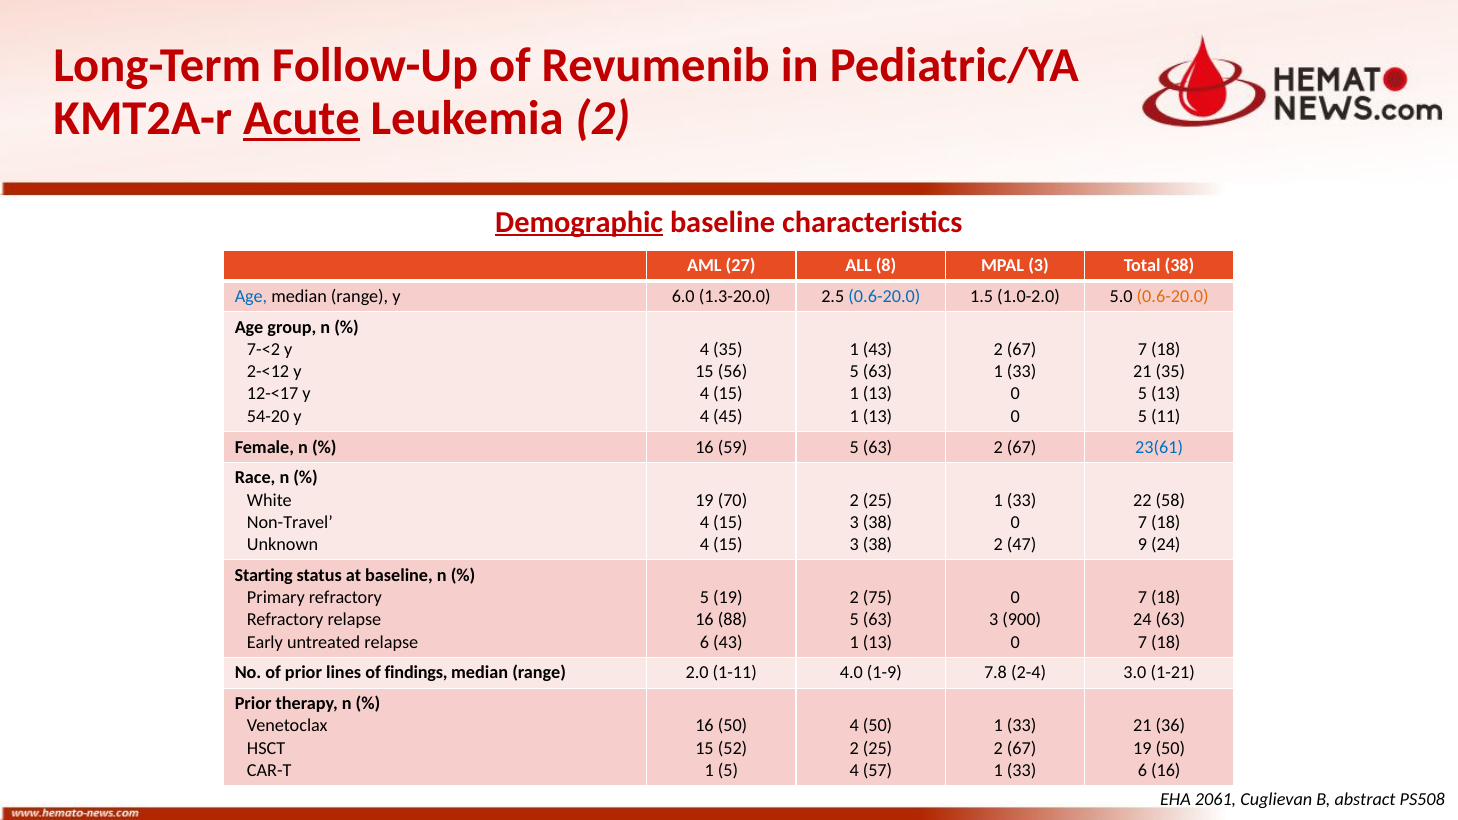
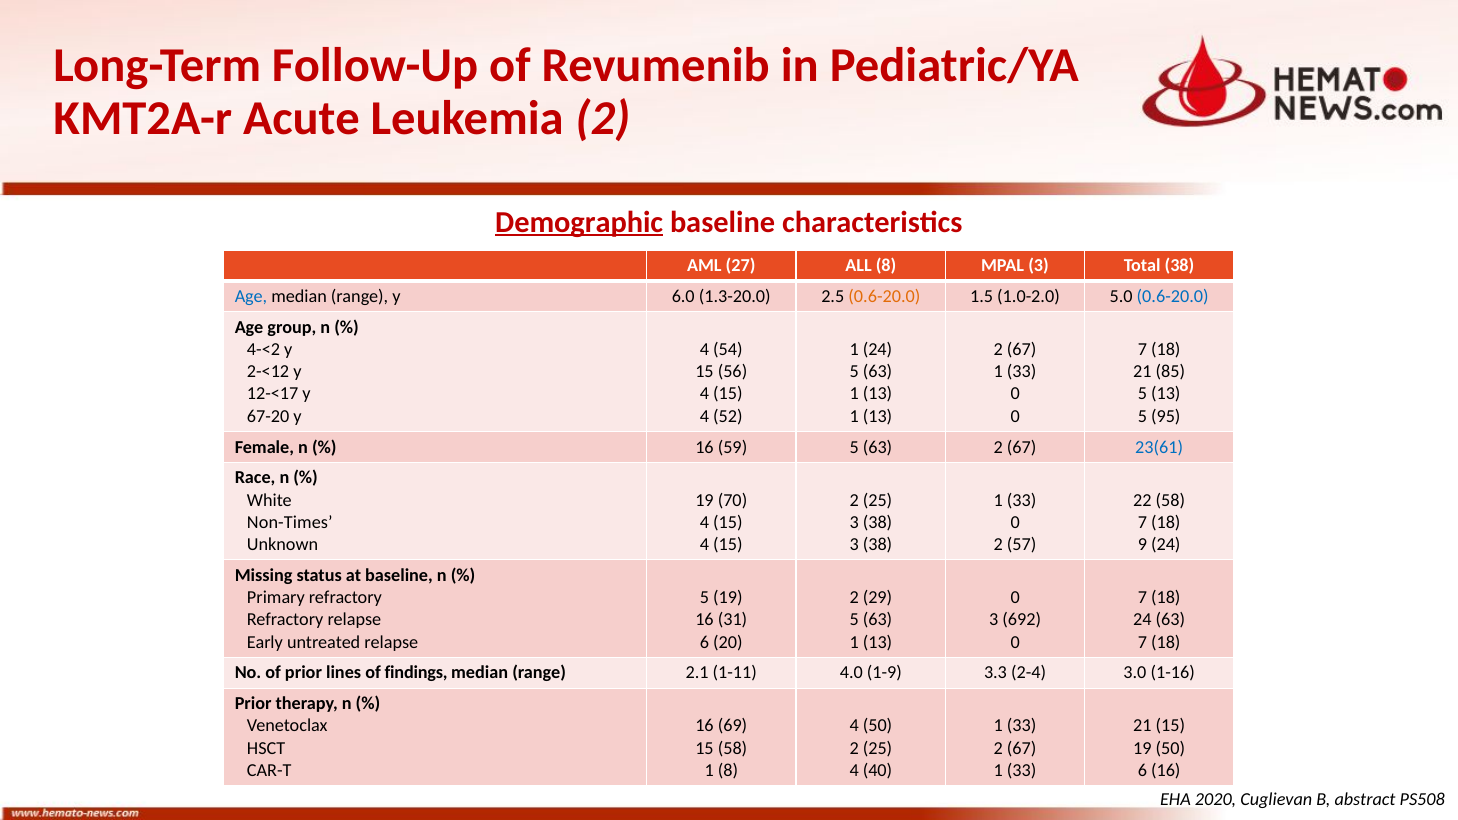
Acute underline: present -> none
0.6-20.0 at (884, 297) colour: blue -> orange
0.6-20.0 at (1173, 297) colour: orange -> blue
7-<2: 7-<2 -> 4-<2
4 35: 35 -> 54
1 43: 43 -> 24
21 35: 35 -> 85
54-20: 54-20 -> 67-20
45: 45 -> 52
11: 11 -> 95
Non-Travel: Non-Travel -> Non-Times
47: 47 -> 57
Starting: Starting -> Missing
75: 75 -> 29
88: 88 -> 31
900: 900 -> 692
6 43: 43 -> 20
2.0: 2.0 -> 2.1
7.8: 7.8 -> 3.3
1-21: 1-21 -> 1-16
16 50: 50 -> 69
21 36: 36 -> 15
15 52: 52 -> 58
1 5: 5 -> 8
57: 57 -> 40
2061: 2061 -> 2020
